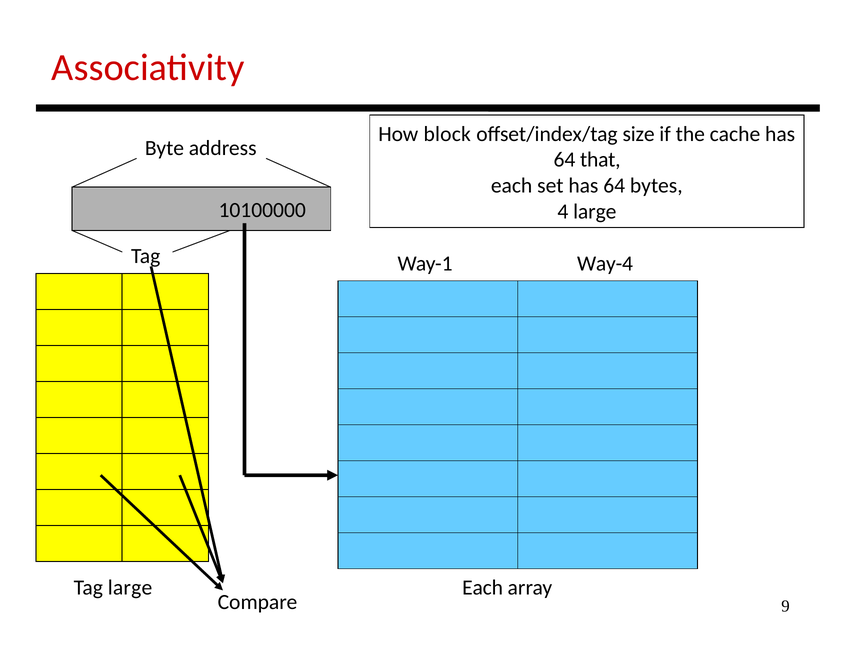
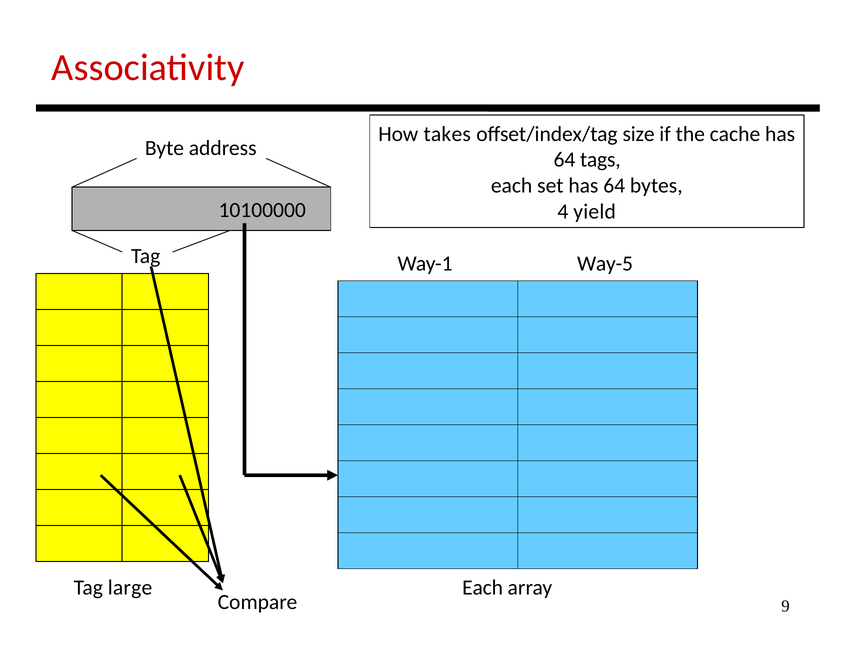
block: block -> takes
that: that -> tags
4 large: large -> yield
Way-4: Way-4 -> Way-5
